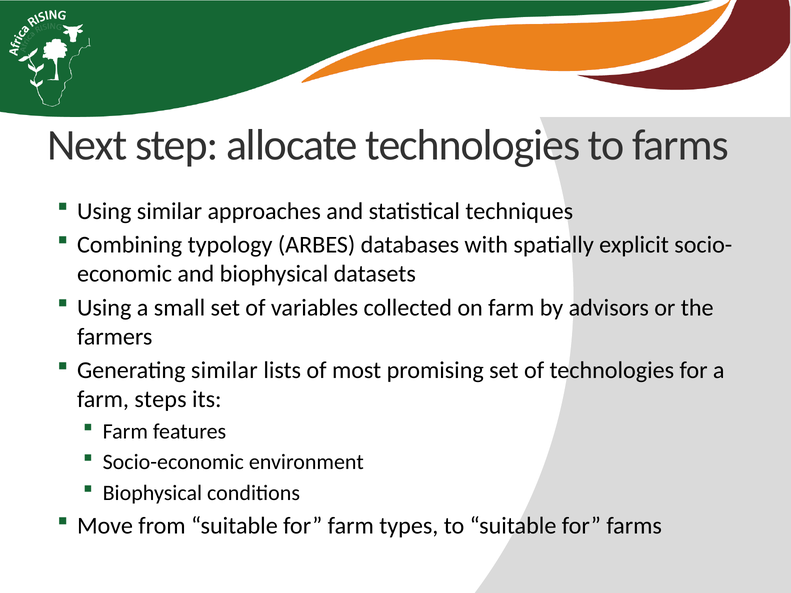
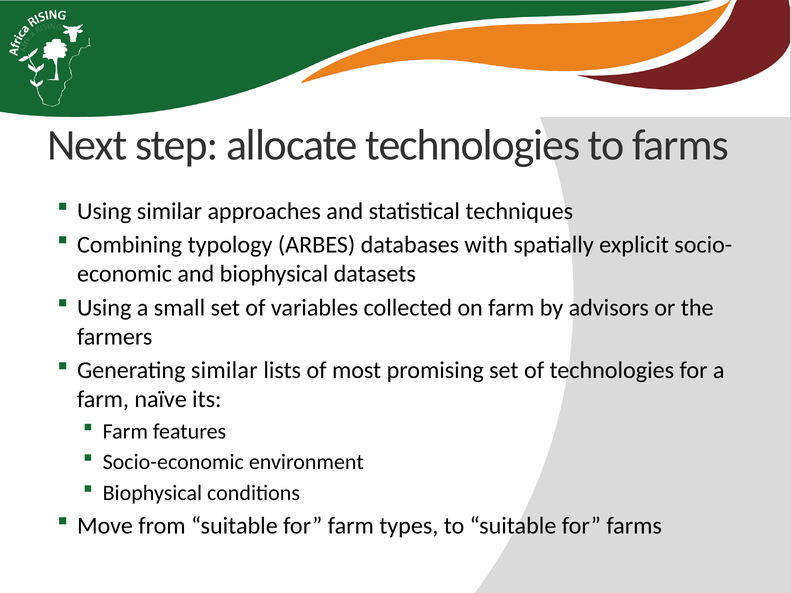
steps: steps -> naïve
